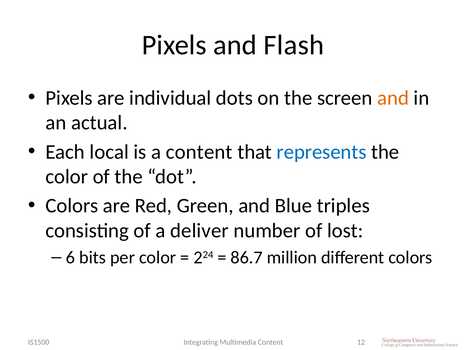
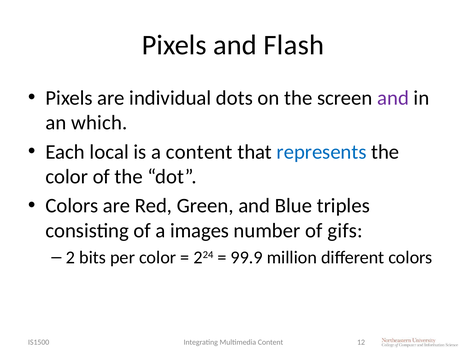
and at (393, 98) colour: orange -> purple
actual: actual -> which
deliver: deliver -> images
lost: lost -> gifs
6: 6 -> 2
86.7: 86.7 -> 99.9
